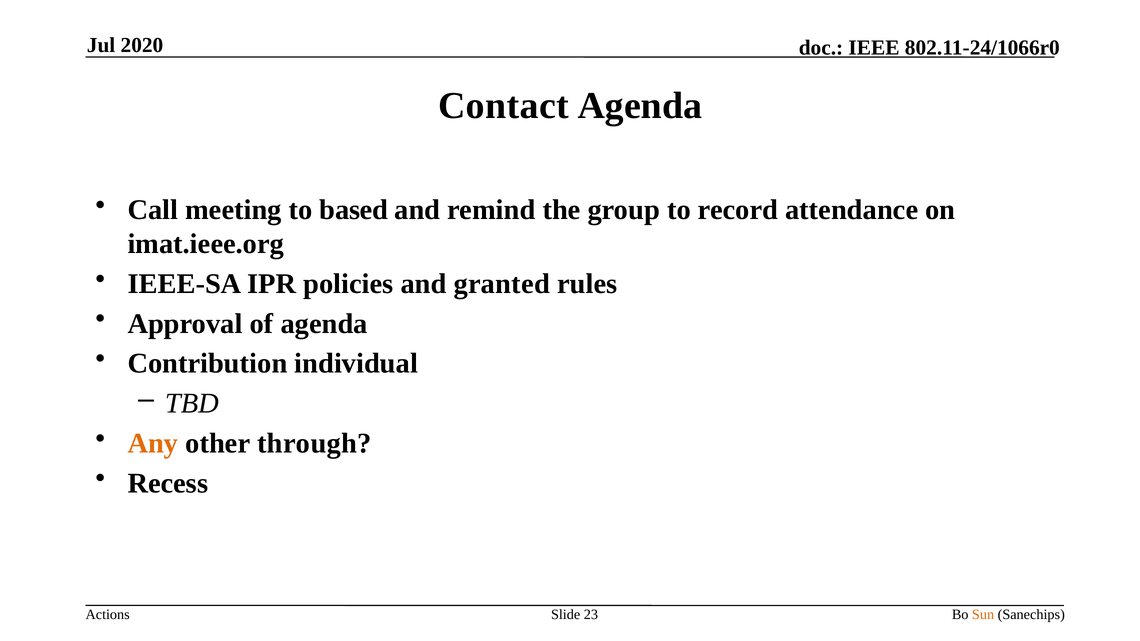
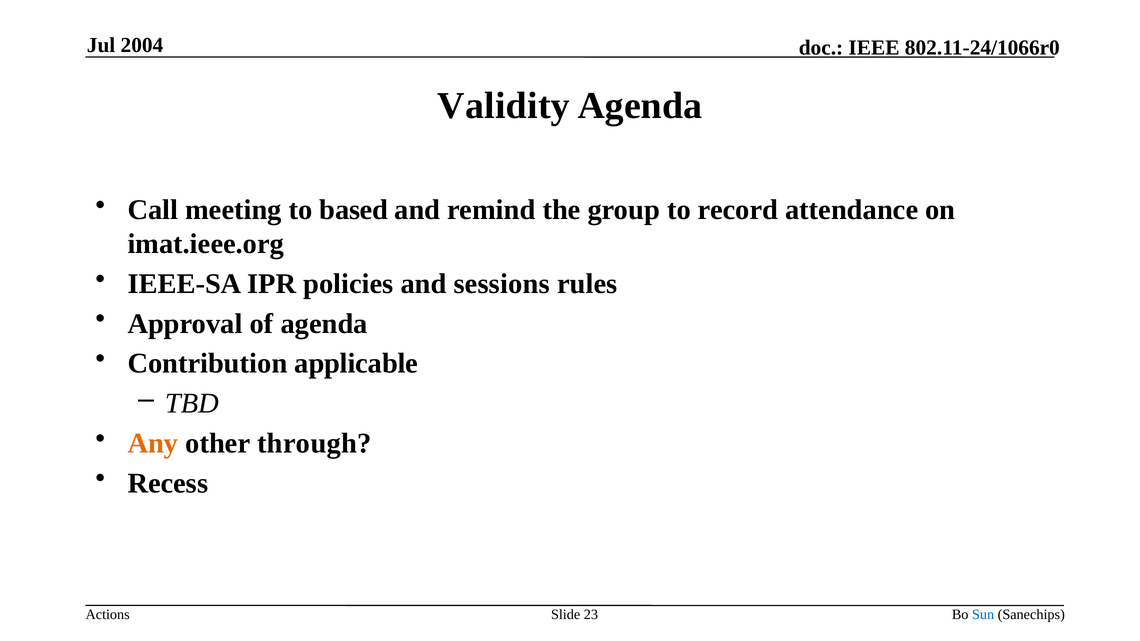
2020: 2020 -> 2004
Contact: Contact -> Validity
granted: granted -> sessions
individual: individual -> applicable
Sun colour: orange -> blue
